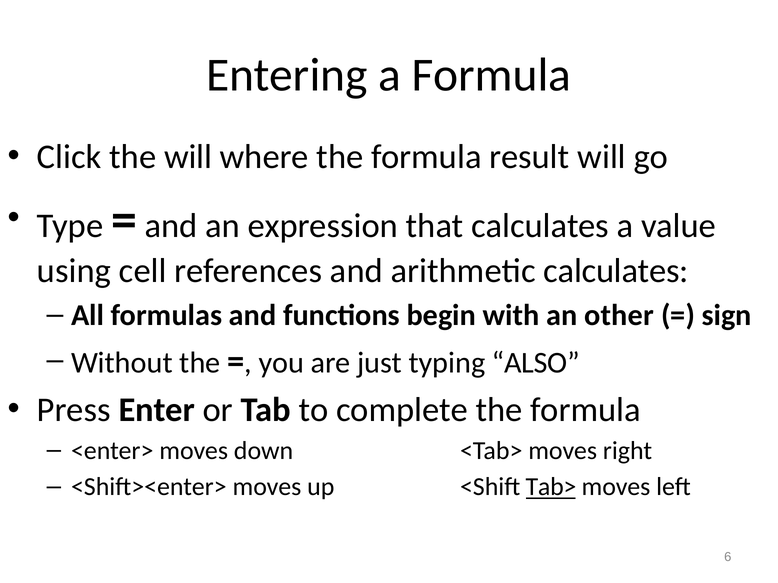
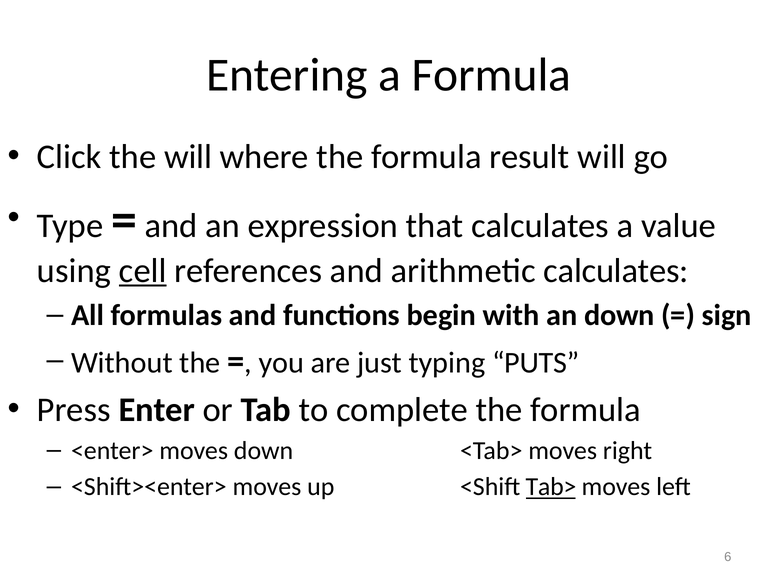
cell underline: none -> present
an other: other -> down
ALSO: ALSO -> PUTS
